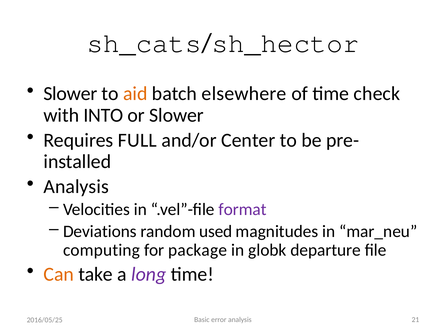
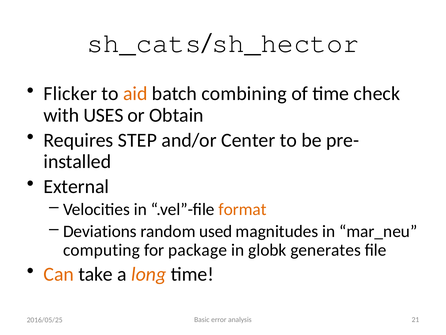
Slower at (70, 94): Slower -> Flicker
elsewhere: elsewhere -> combining
INTO: INTO -> USES
or Slower: Slower -> Obtain
FULL: FULL -> STEP
Analysis at (76, 186): Analysis -> External
format colour: purple -> orange
departure: departure -> generates
long colour: purple -> orange
